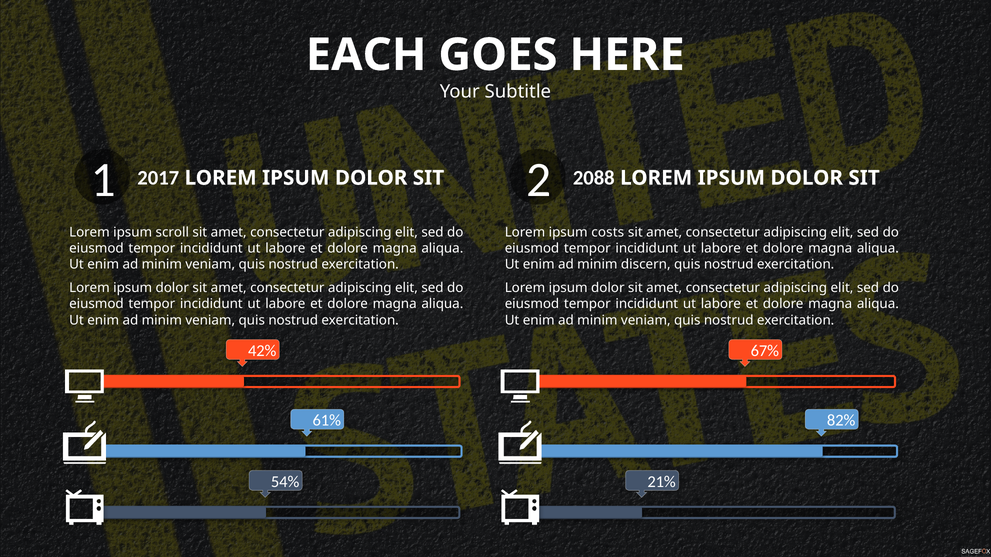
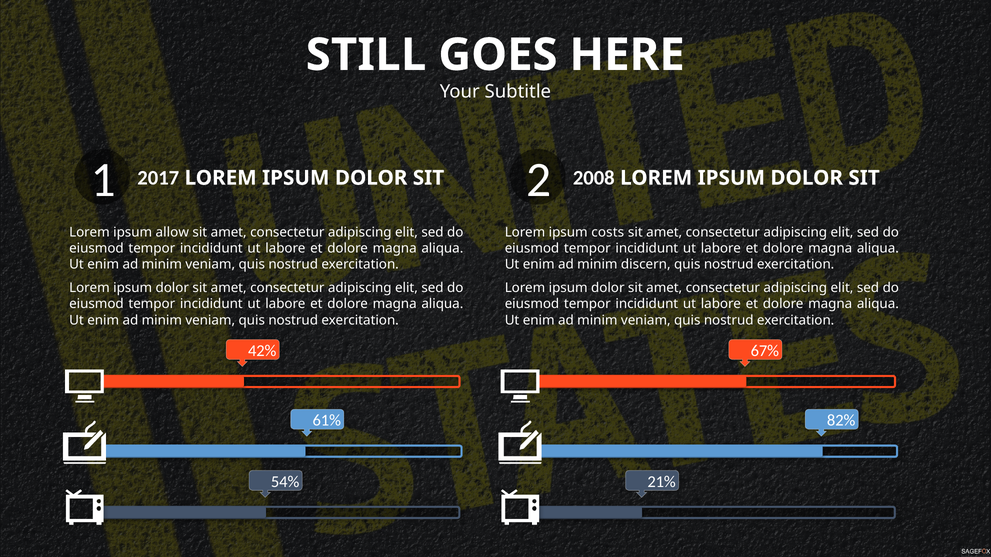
EACH: EACH -> STILL
2088: 2088 -> 2008
scroll: scroll -> allow
